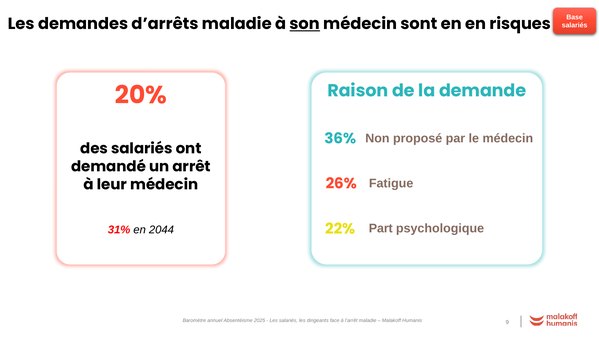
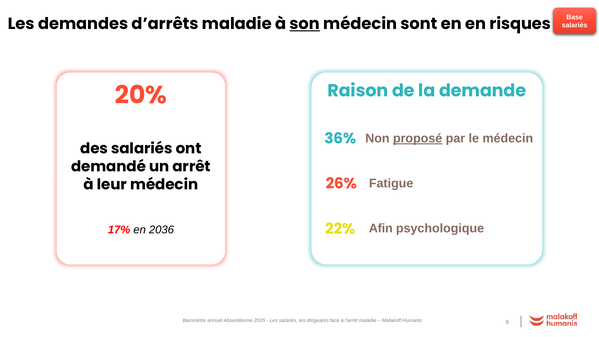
proposé underline: none -> present
Part: Part -> Afin
31%: 31% -> 17%
2044: 2044 -> 2036
